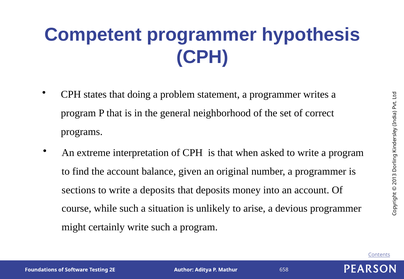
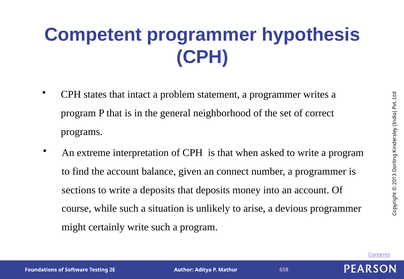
doing: doing -> intact
original: original -> connect
